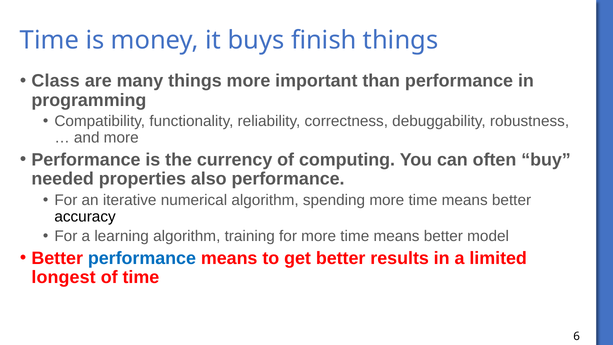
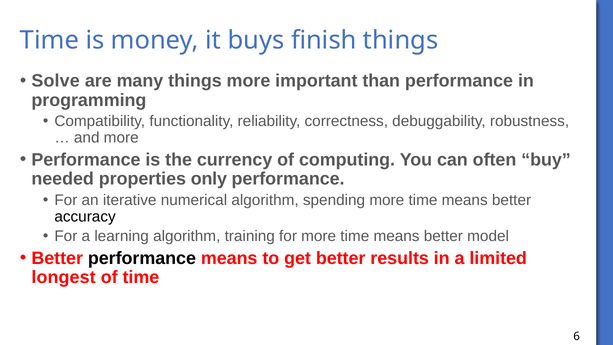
Class: Class -> Solve
also: also -> only
performance at (142, 258) colour: blue -> black
